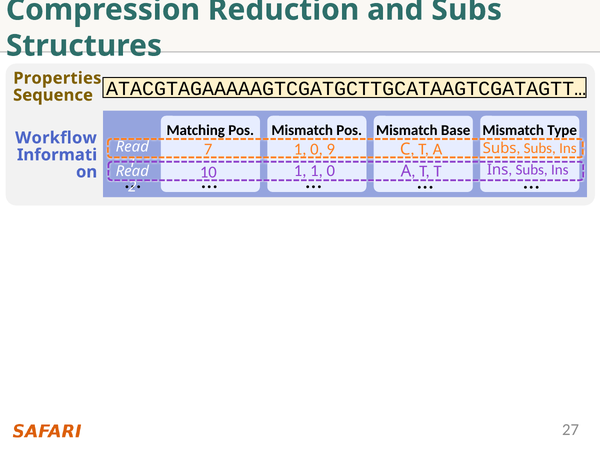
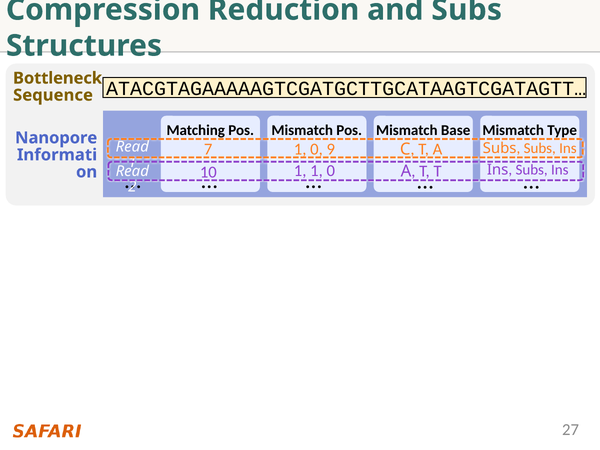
Properties: Properties -> Bottleneck
Workflow: Workflow -> Nanopore
